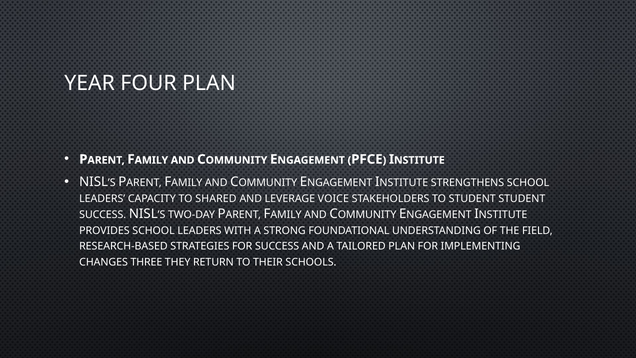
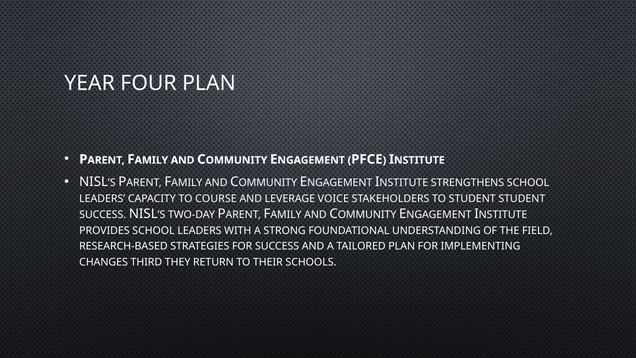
SHARED: SHARED -> COURSE
THREE: THREE -> THIRD
